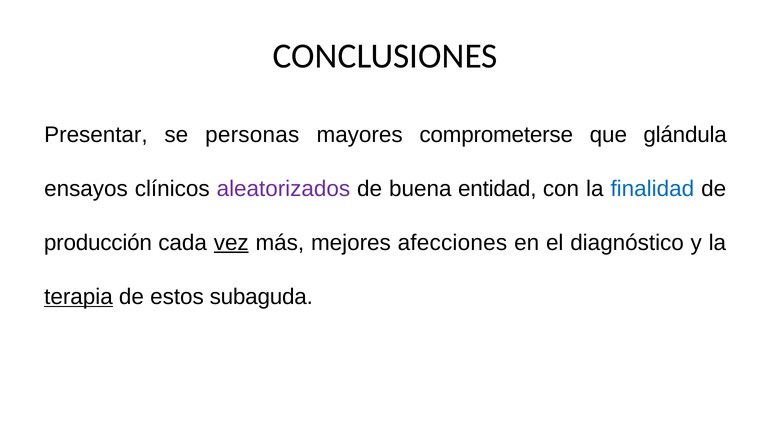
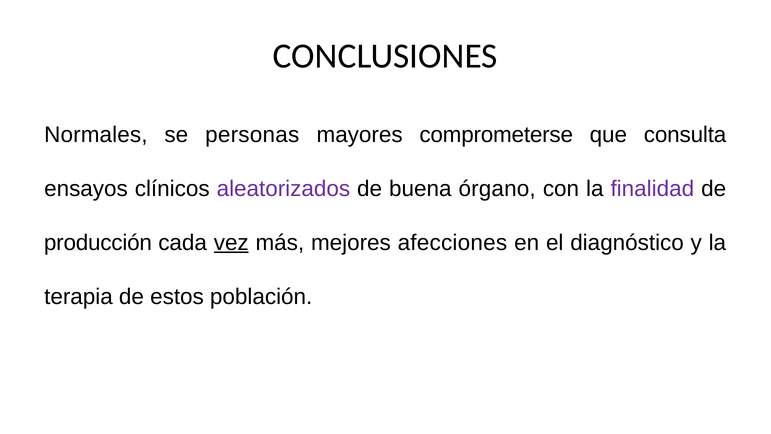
Presentar: Presentar -> Normales
glándula: glándula -> consulta
entidad: entidad -> órgano
finalidad colour: blue -> purple
terapia underline: present -> none
subaguda: subaguda -> población
